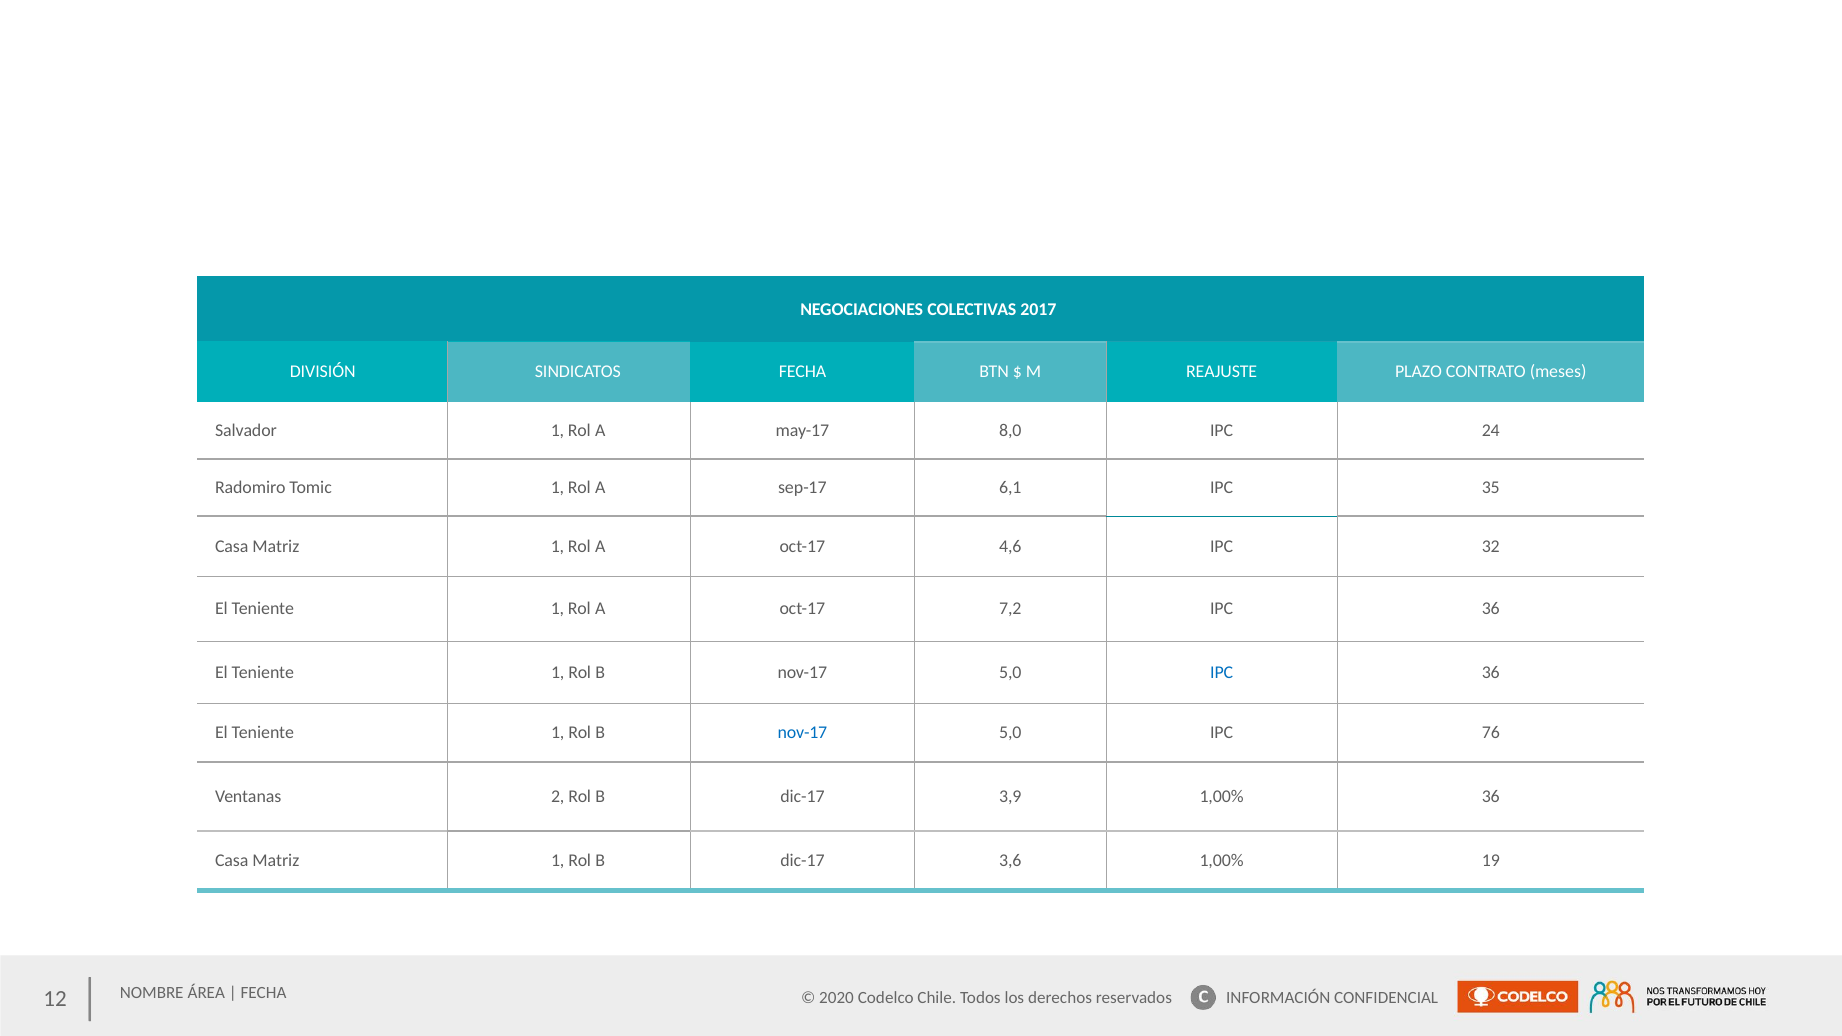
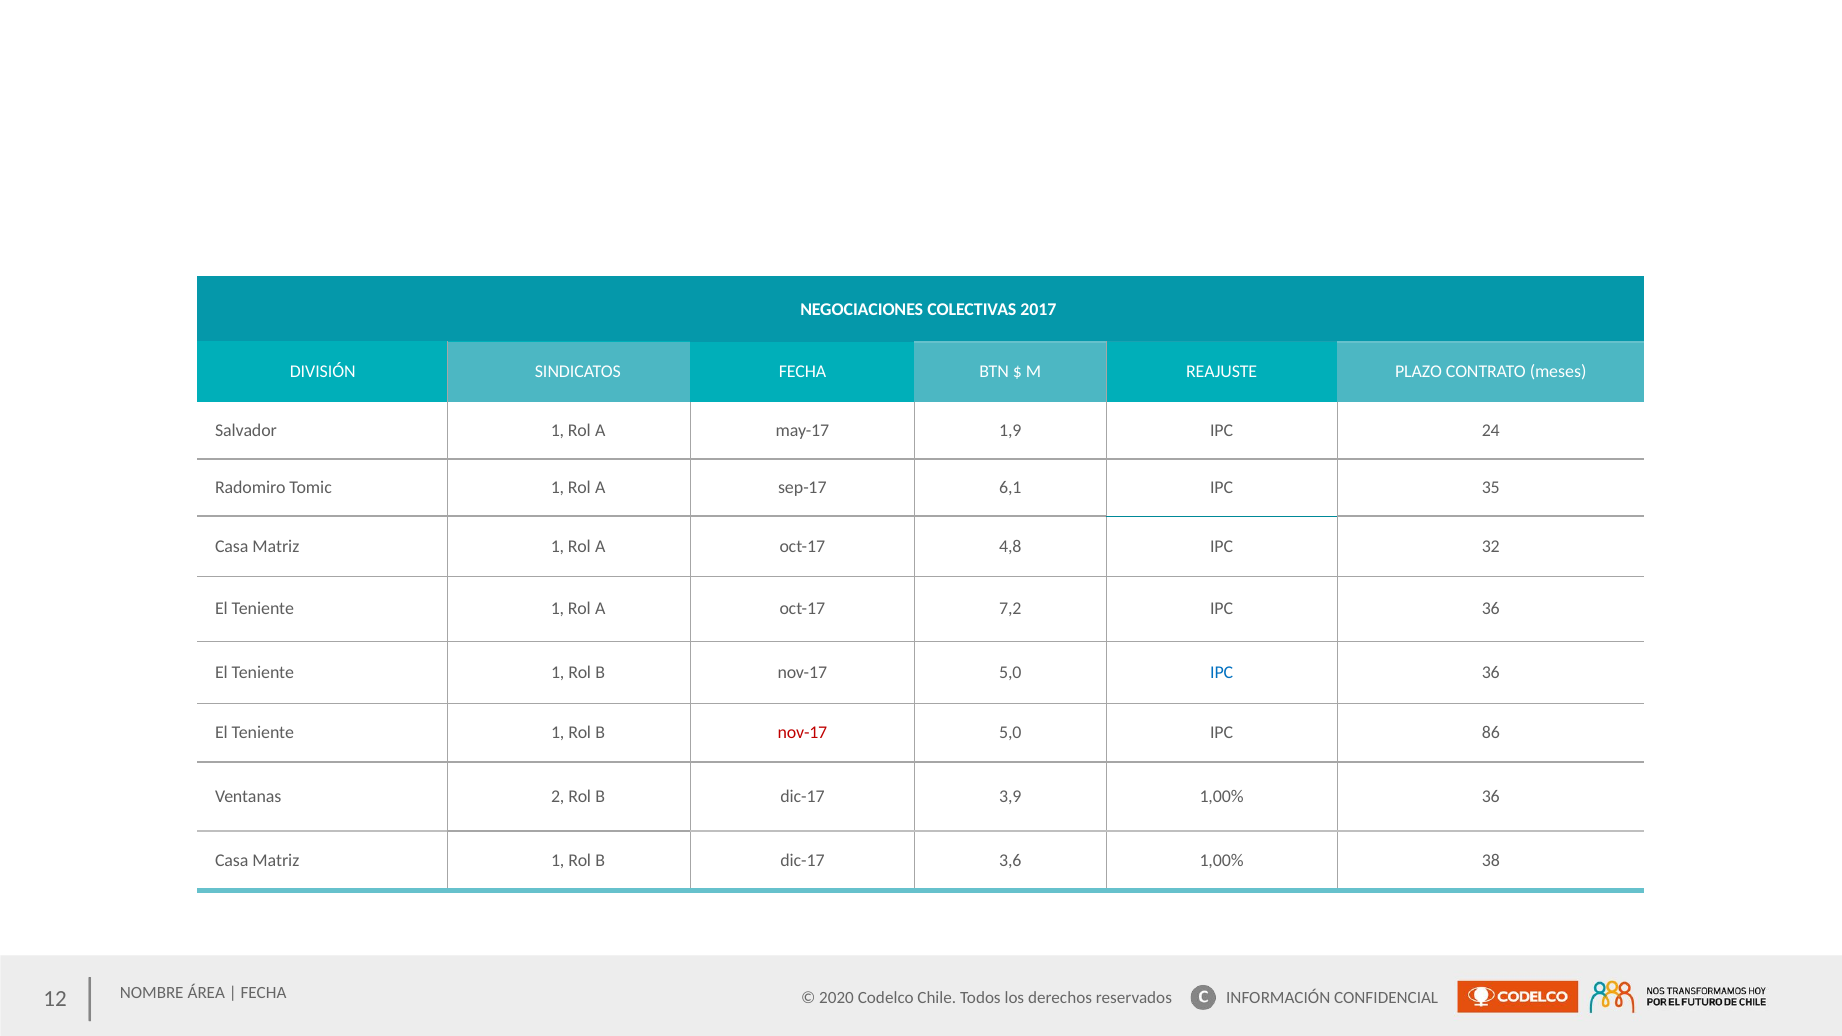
8,0: 8,0 -> 1,9
4,6: 4,6 -> 4,8
nov-17 at (802, 733) colour: blue -> red
76: 76 -> 86
19: 19 -> 38
